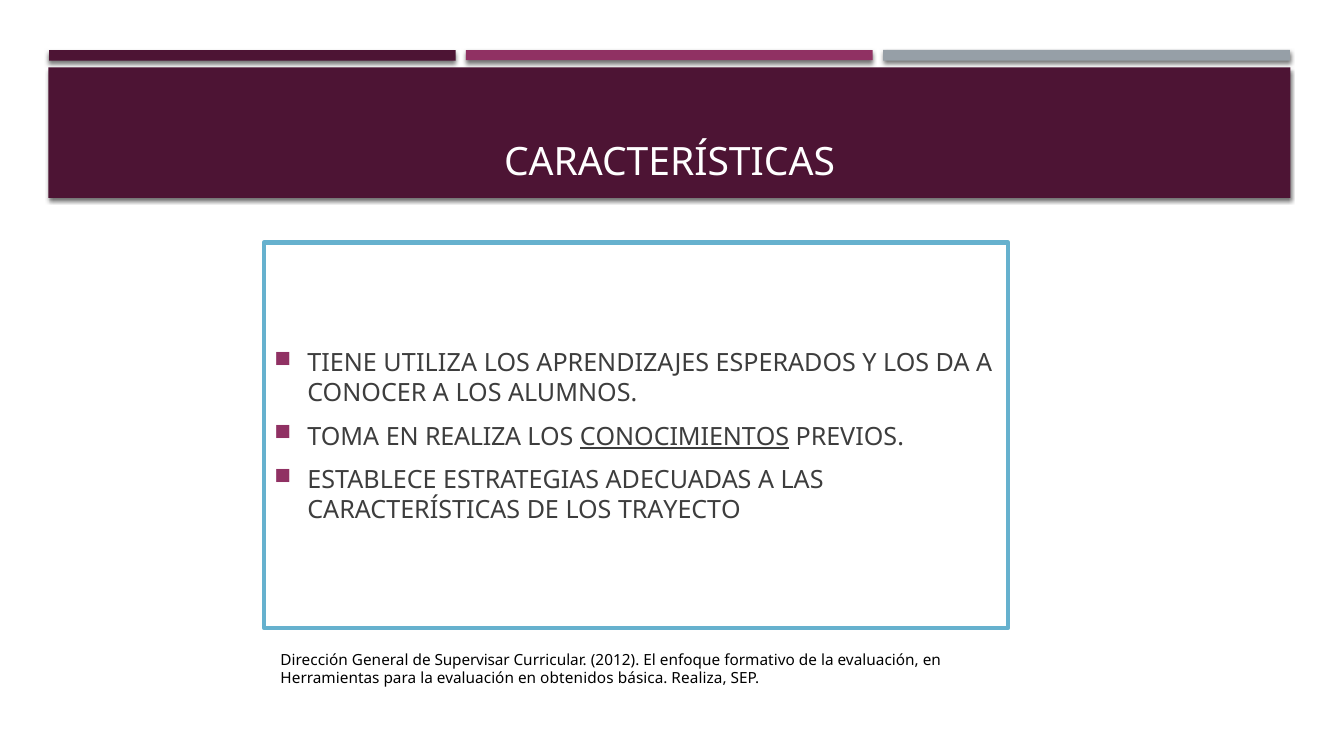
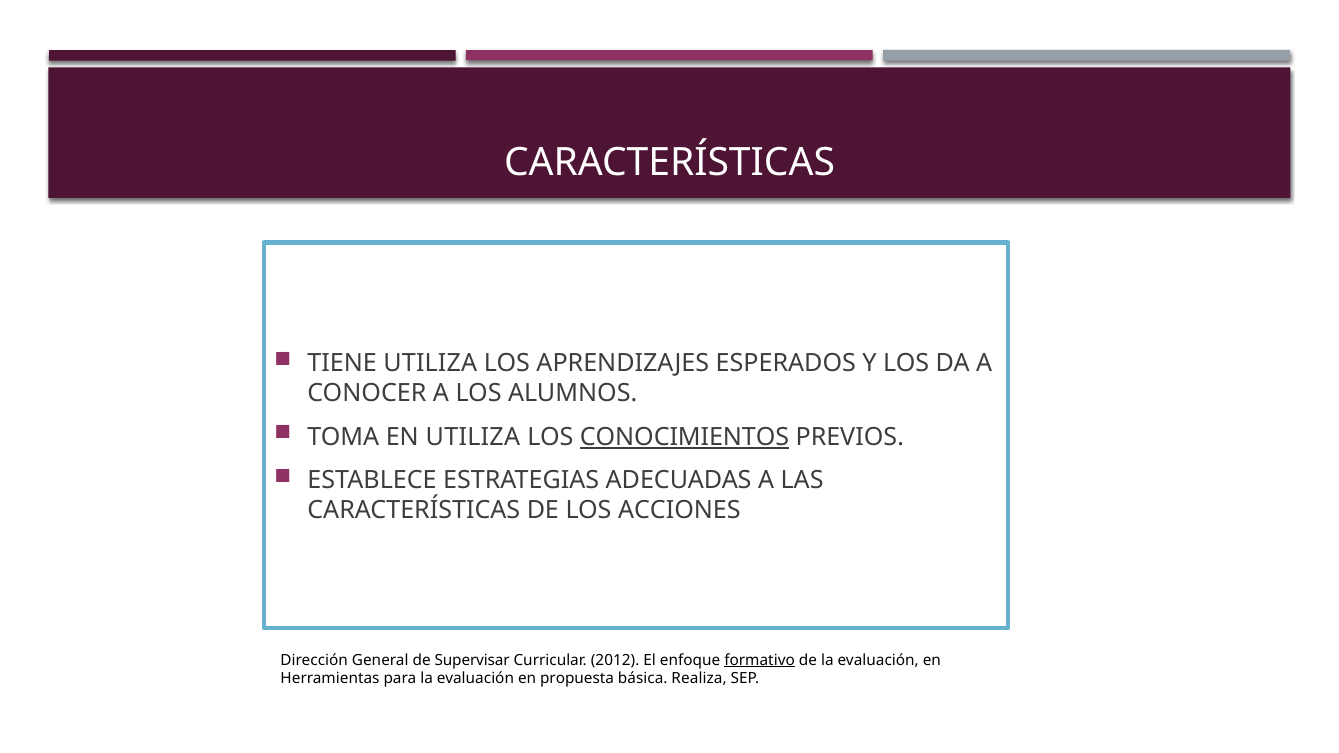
EN REALIZA: REALIZA -> UTILIZA
TRAYECTO: TRAYECTO -> ACCIONES
formativo underline: none -> present
obtenidos: obtenidos -> propuesta
